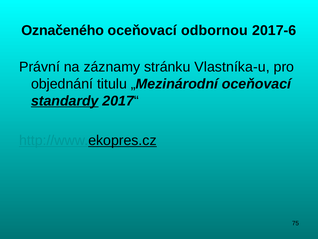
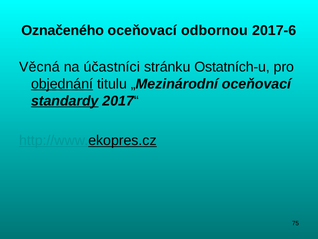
Právní: Právní -> Věcná
záznamy: záznamy -> účastníci
Vlastníka-u: Vlastníka-u -> Ostatních-u
objednání underline: none -> present
